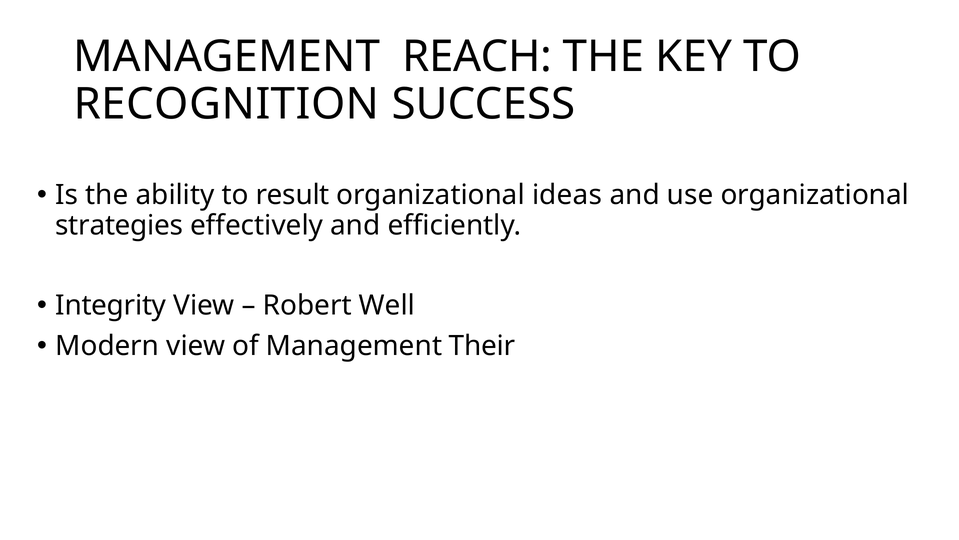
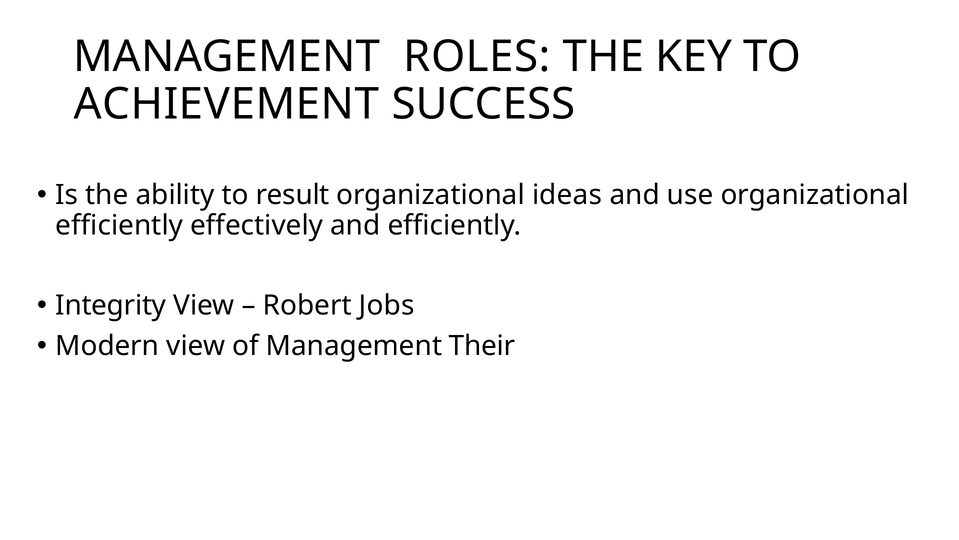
REACH: REACH -> ROLES
RECOGNITION: RECOGNITION -> ACHIEVEMENT
strategies at (119, 225): strategies -> efficiently
Well: Well -> Jobs
